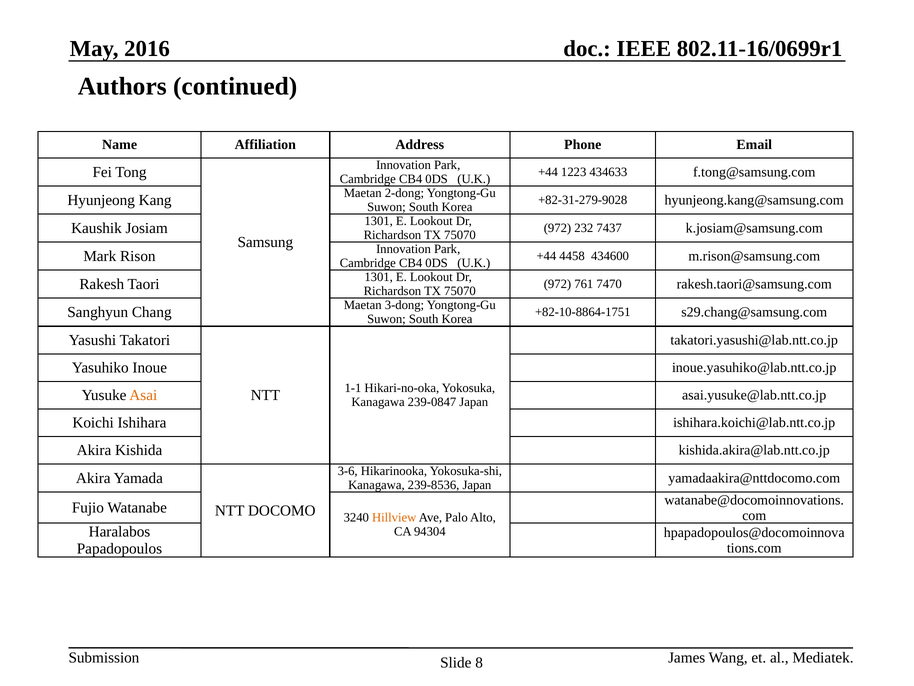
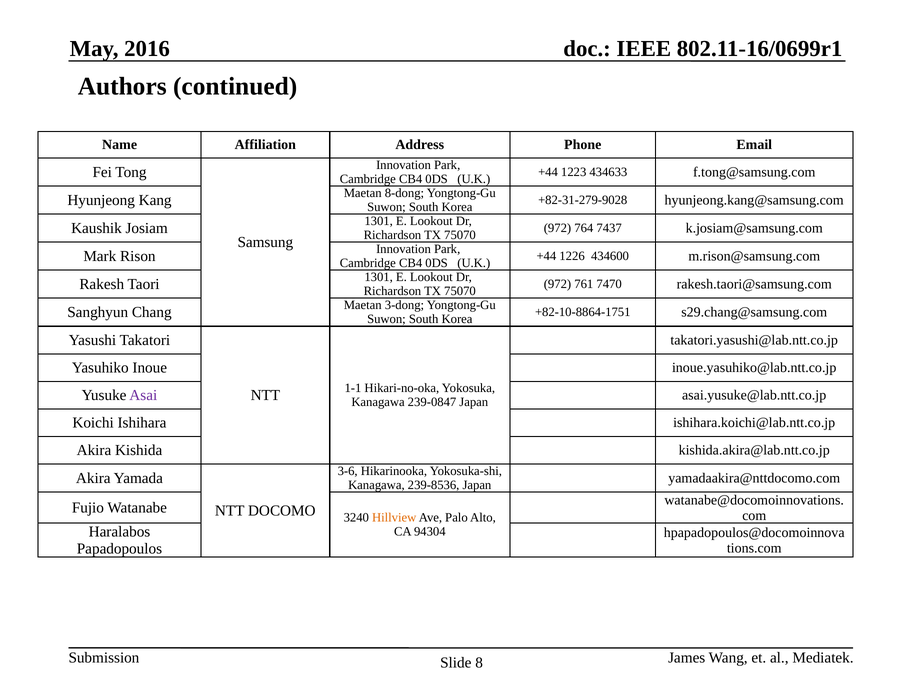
2-dong: 2-dong -> 8-dong
232: 232 -> 764
4458: 4458 -> 1226
Asai colour: orange -> purple
